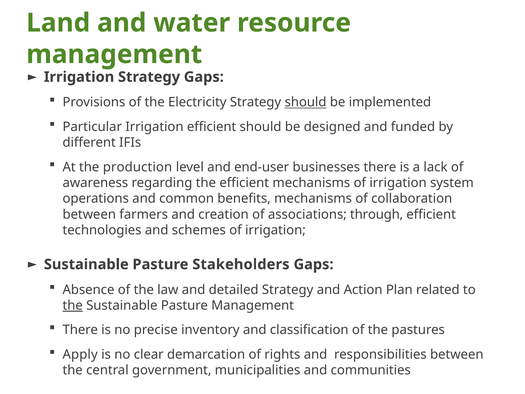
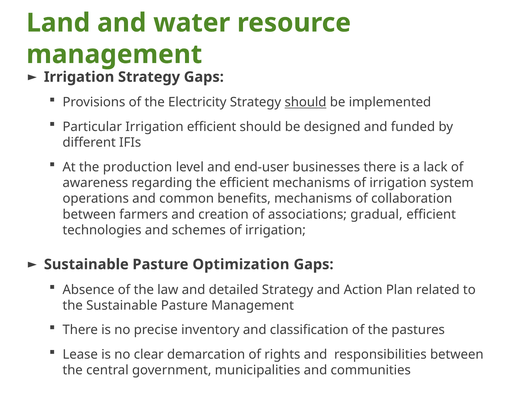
through: through -> gradual
Stakeholders: Stakeholders -> Optimization
the at (73, 305) underline: present -> none
Apply: Apply -> Lease
